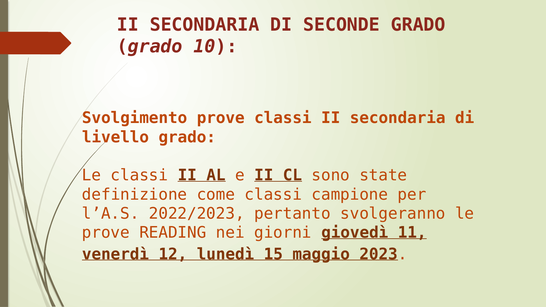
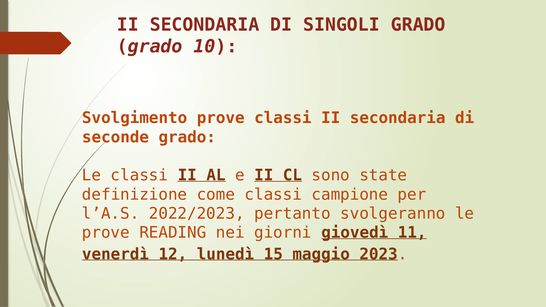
SECONDE: SECONDE -> SINGOLI
livello: livello -> seconde
